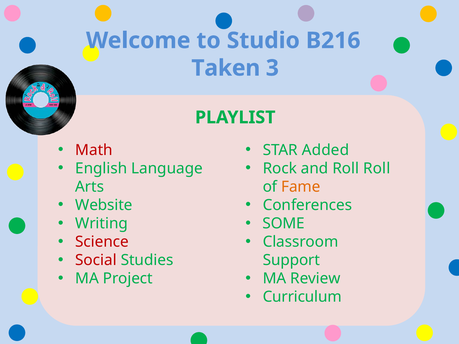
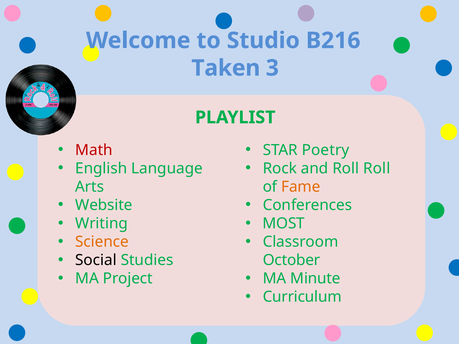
Added: Added -> Poetry
SOME: SOME -> MOST
Science colour: red -> orange
Social colour: red -> black
Support: Support -> October
Review: Review -> Minute
